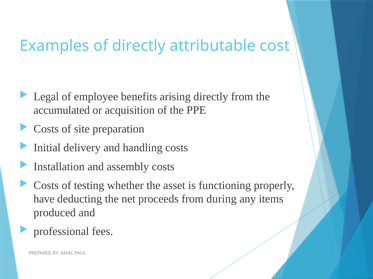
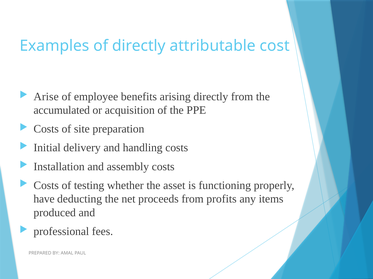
Legal: Legal -> Arise
during: during -> profits
